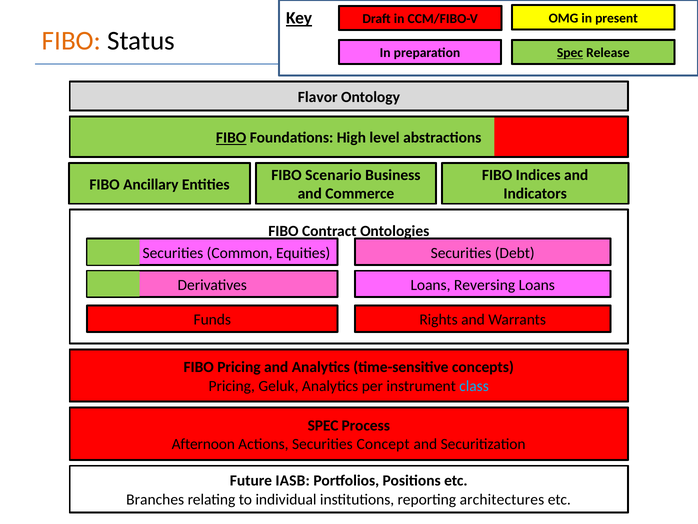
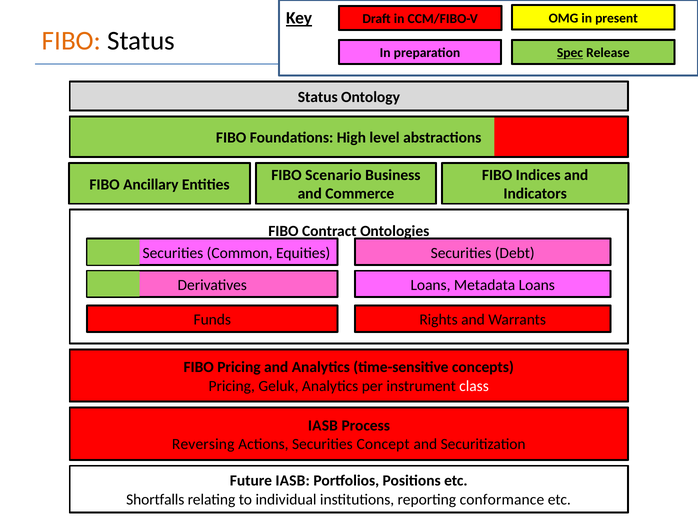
Flavor at (318, 97): Flavor -> Status
FIBO at (231, 138) underline: present -> none
Reversing: Reversing -> Metadata
class colour: light blue -> white
SPEC at (323, 425): SPEC -> IASB
Afternoon: Afternoon -> Reversing
Branches: Branches -> Shortfalls
architectures: architectures -> conformance
